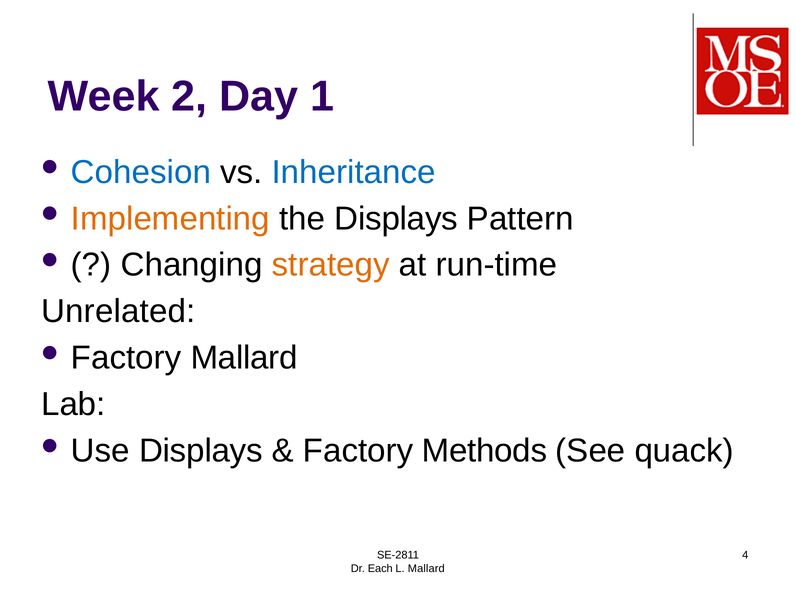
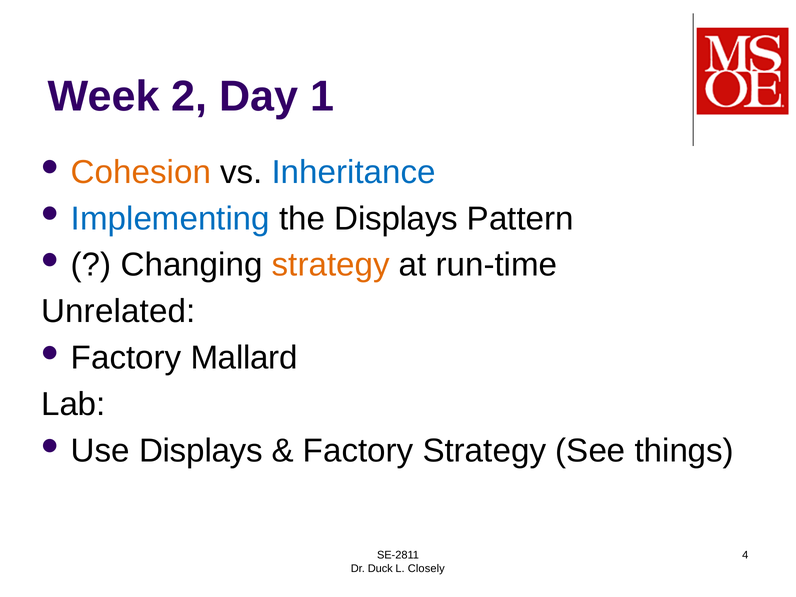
Cohesion colour: blue -> orange
Implementing colour: orange -> blue
Factory Methods: Methods -> Strategy
quack: quack -> things
Each: Each -> Duck
L Mallard: Mallard -> Closely
